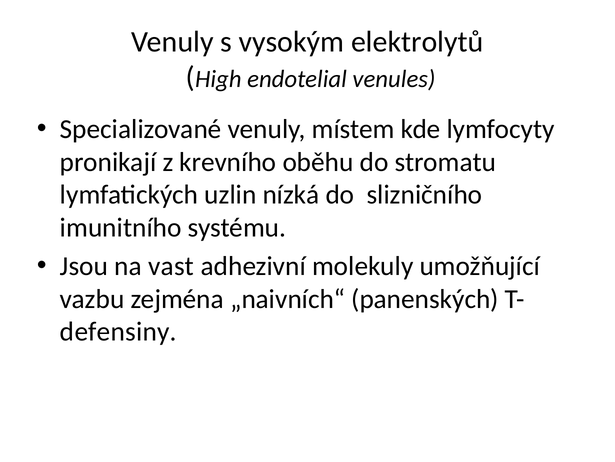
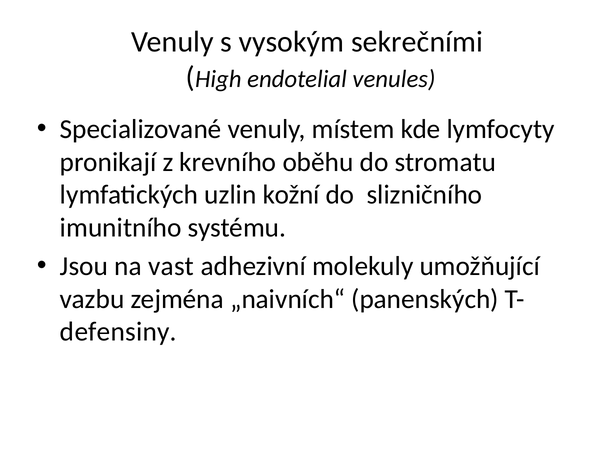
elektrolytů: elektrolytů -> sekrečními
nízká: nízká -> kožní
